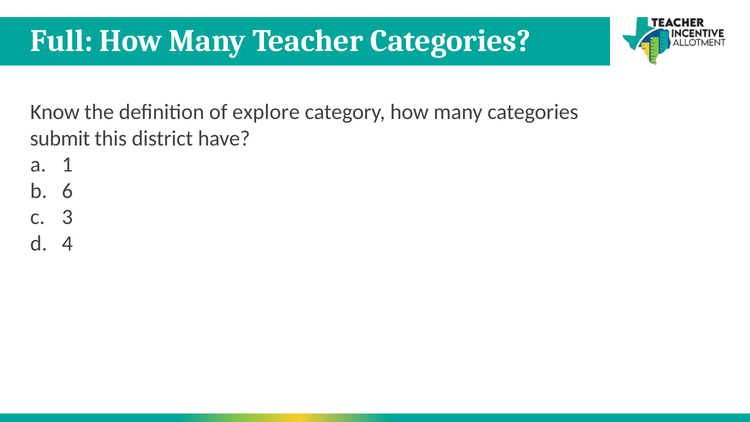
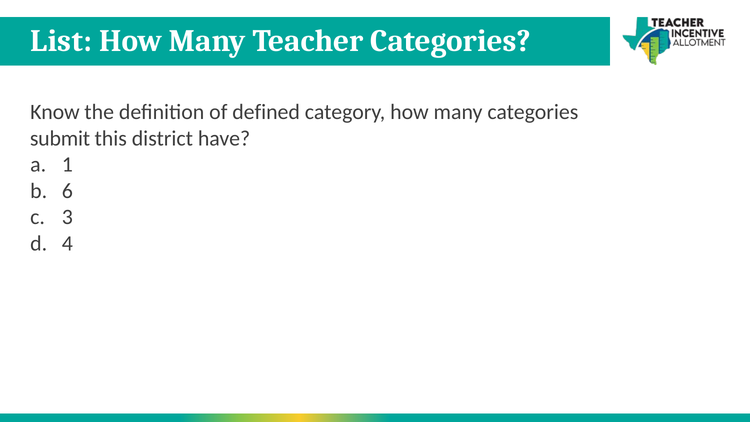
Full: Full -> List
explore: explore -> defined
